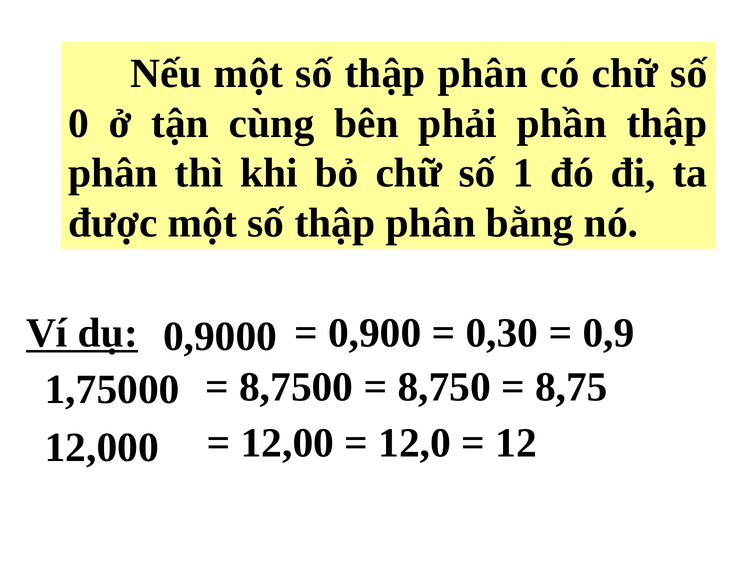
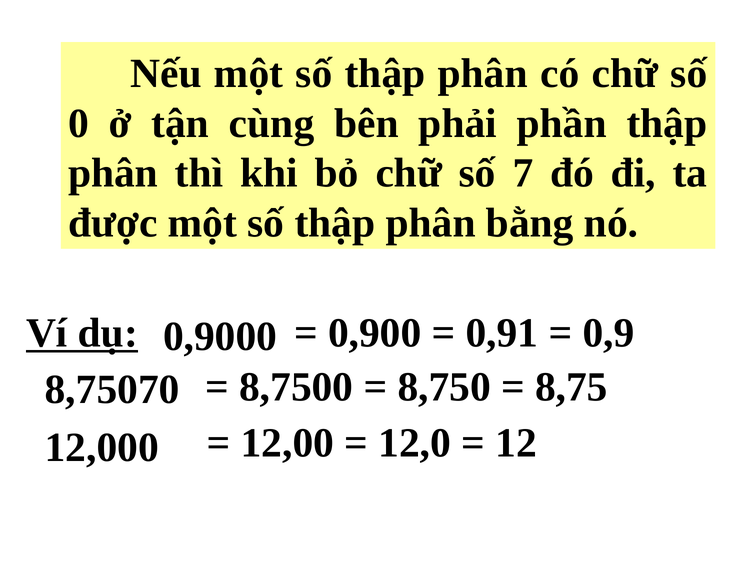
1: 1 -> 7
0,30: 0,30 -> 0,91
1,75000: 1,75000 -> 8,75070
